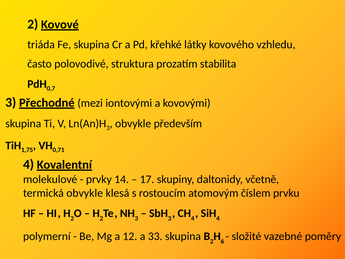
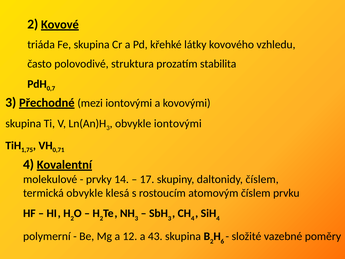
obvykle především: především -> iontovými
daltonidy včetně: včetně -> číslem
33: 33 -> 43
